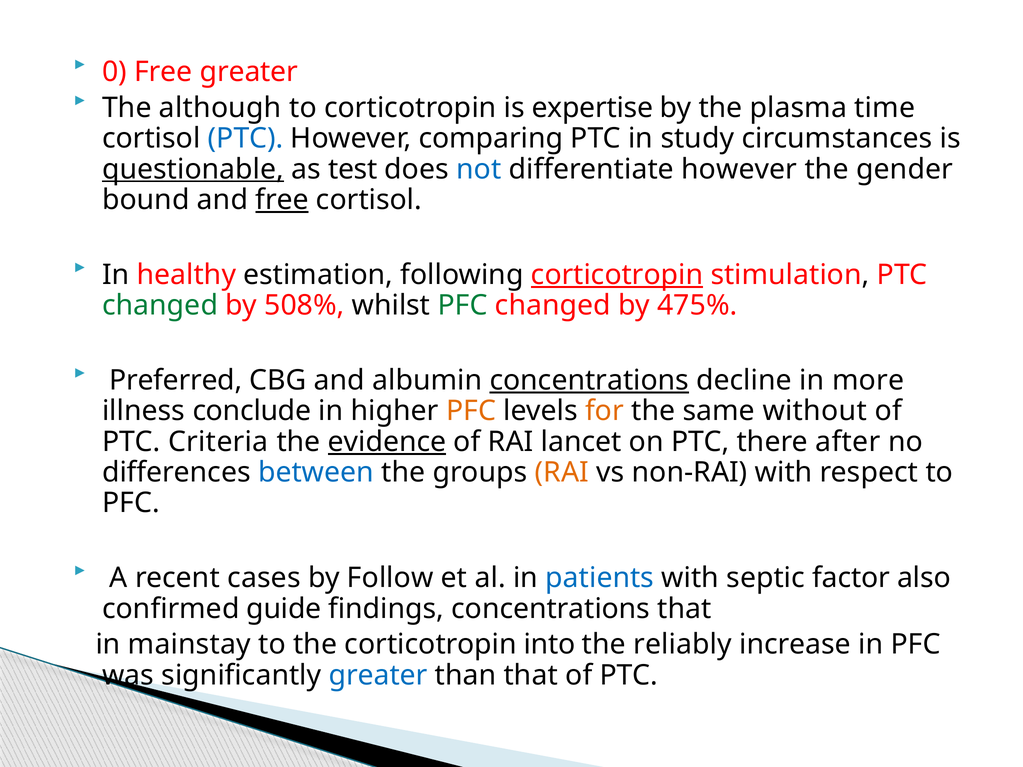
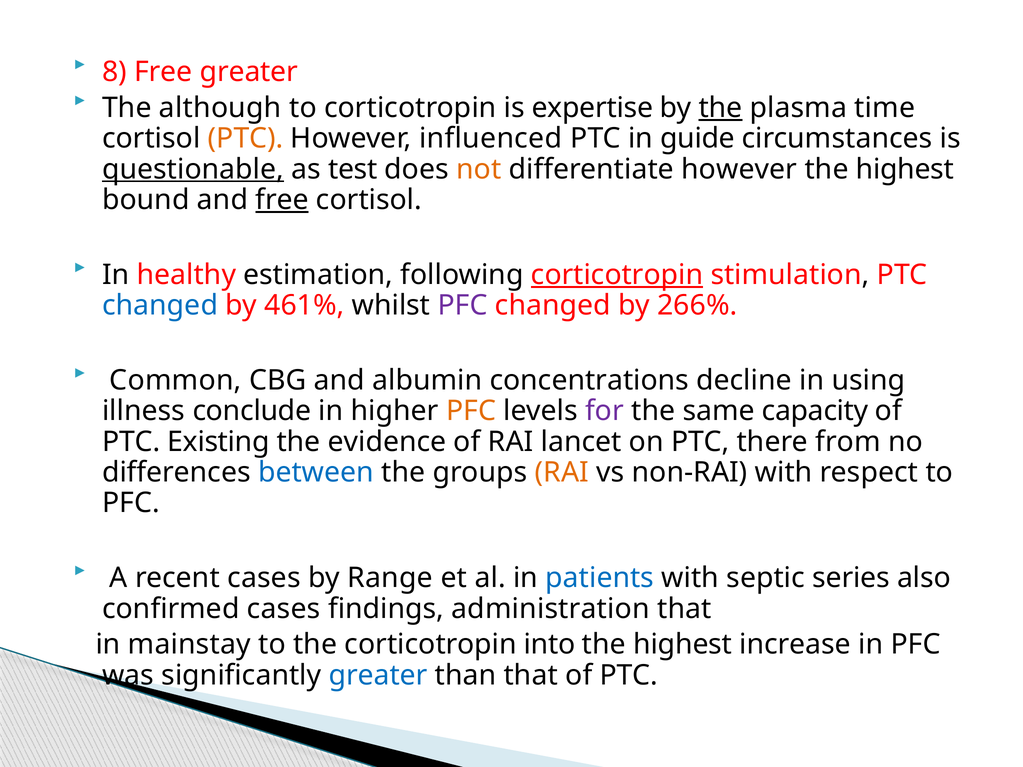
0: 0 -> 8
the at (720, 108) underline: none -> present
PTC at (246, 139) colour: blue -> orange
comparing: comparing -> influenced
study: study -> guide
not colour: blue -> orange
gender at (905, 169): gender -> highest
changed at (160, 306) colour: green -> blue
508%: 508% -> 461%
PFC at (463, 306) colour: green -> purple
475%: 475% -> 266%
Preferred: Preferred -> Common
concentrations at (589, 380) underline: present -> none
more: more -> using
for colour: orange -> purple
without: without -> capacity
Criteria: Criteria -> Existing
evidence underline: present -> none
after: after -> from
Follow: Follow -> Range
factor: factor -> series
confirmed guide: guide -> cases
findings concentrations: concentrations -> administration
reliably at (683, 645): reliably -> highest
